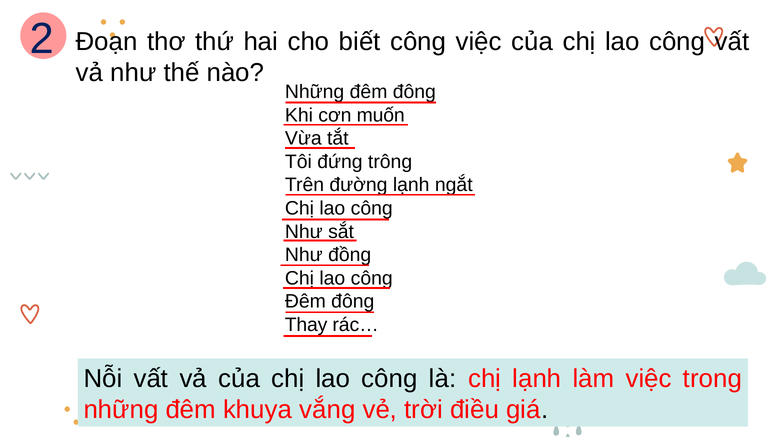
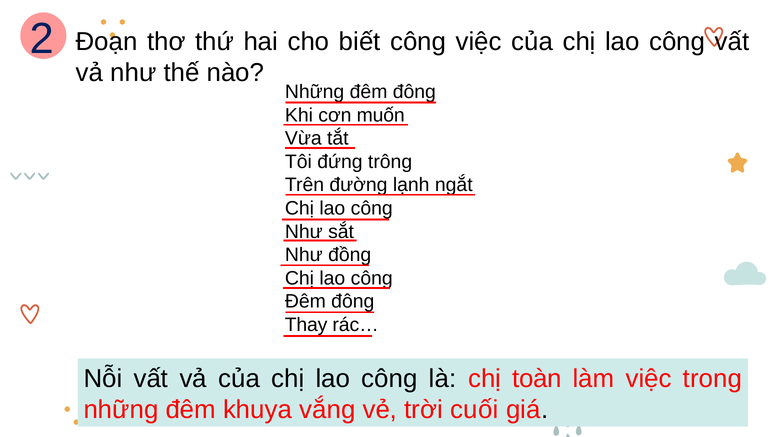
chị lạnh: lạnh -> toàn
điều: điều -> cuối
